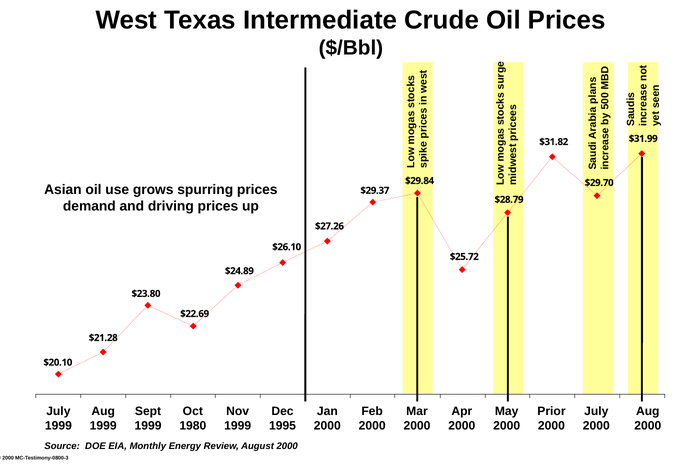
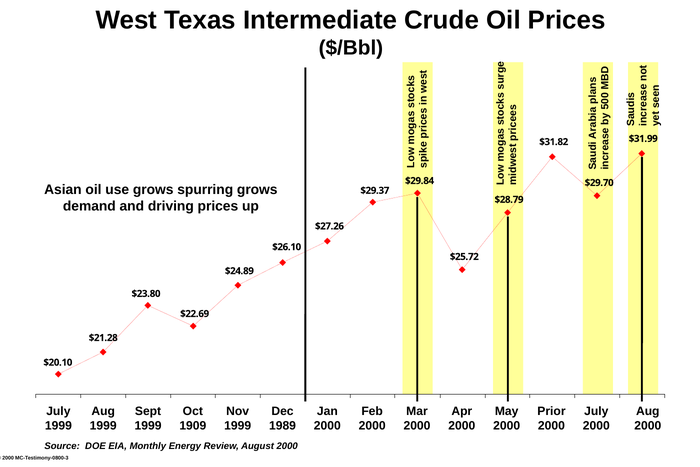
spurring prices: prices -> grows
1980: 1980 -> 1909
1995: 1995 -> 1989
